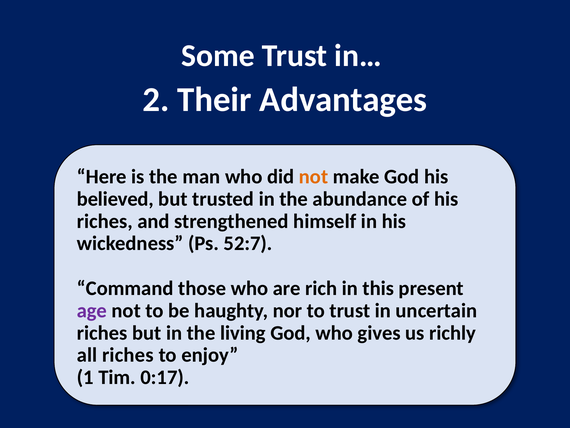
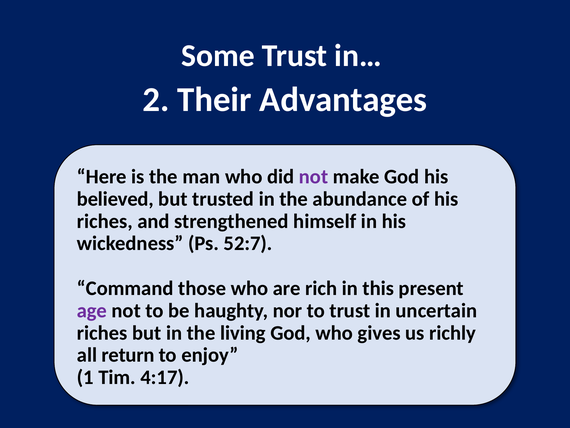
not at (314, 177) colour: orange -> purple
all riches: riches -> return
0:17: 0:17 -> 4:17
